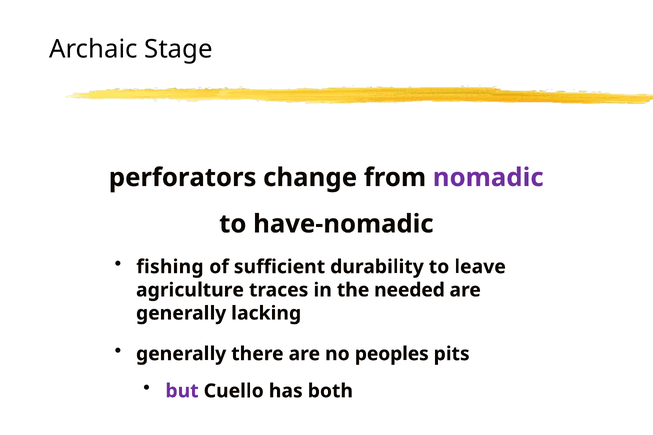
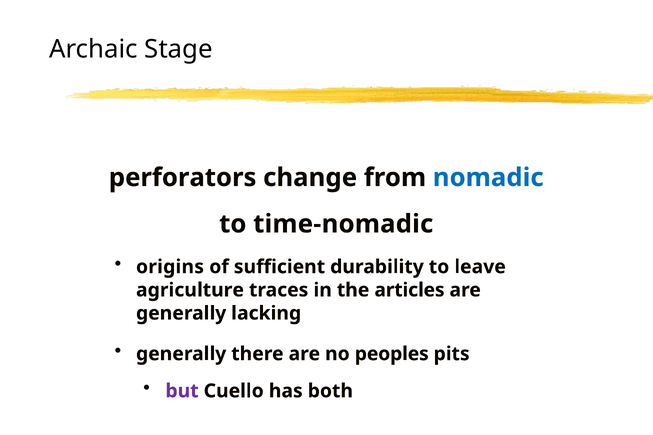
nomadic colour: purple -> blue
have-nomadic: have-nomadic -> time-nomadic
fishing: fishing -> origins
needed: needed -> articles
